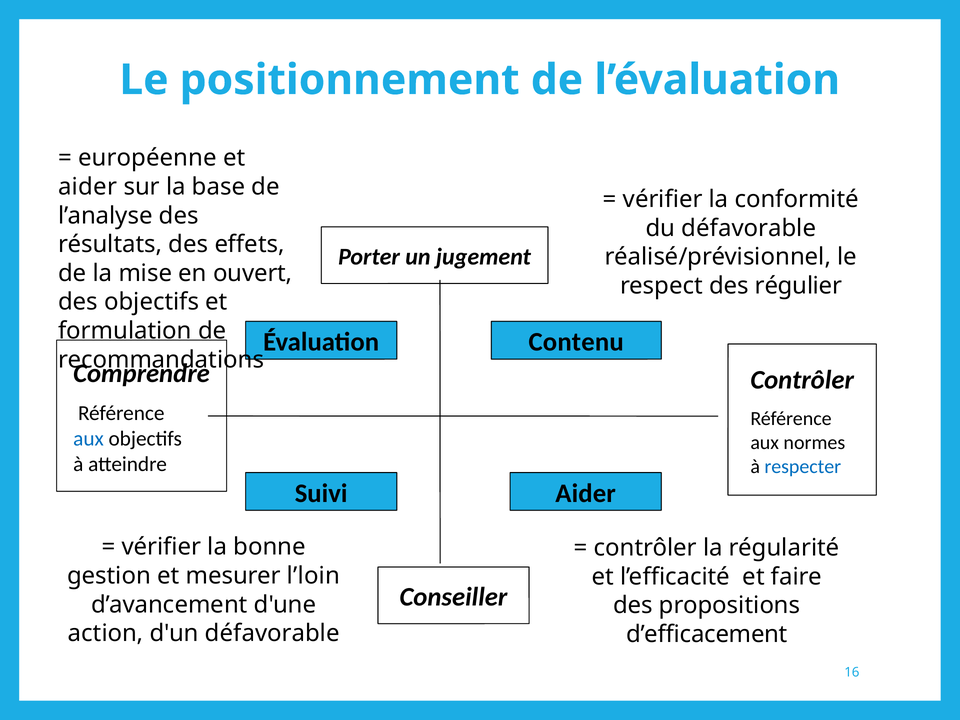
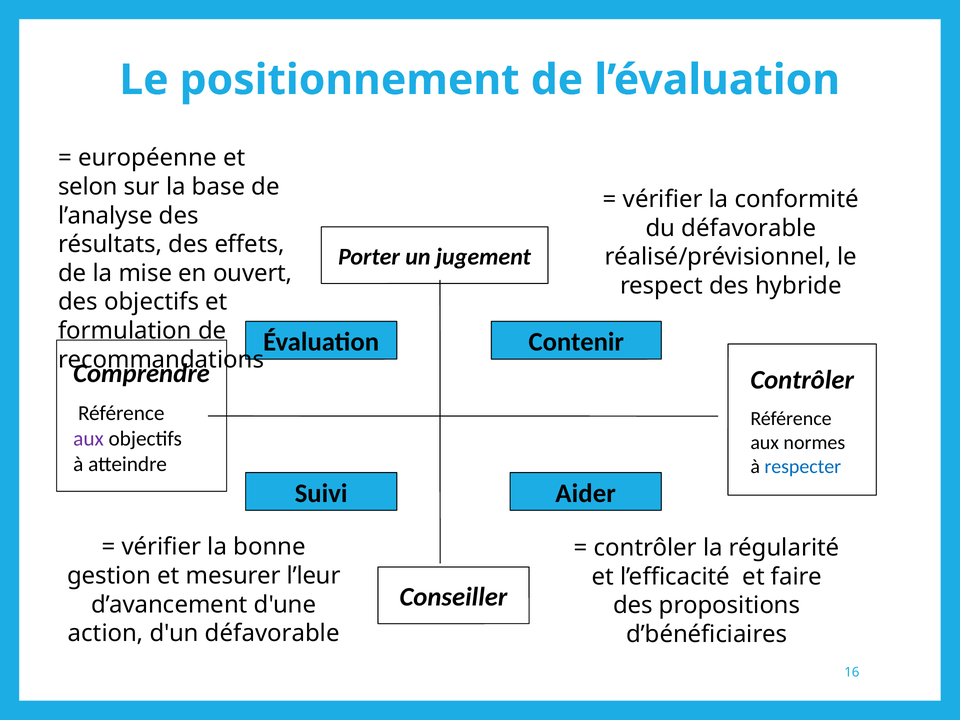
aider at (88, 187): aider -> selon
régulier: régulier -> hybride
Contenu: Contenu -> Contenir
aux at (89, 439) colour: blue -> purple
l’loin: l’loin -> l’leur
d’efficacement: d’efficacement -> d’bénéficiaires
